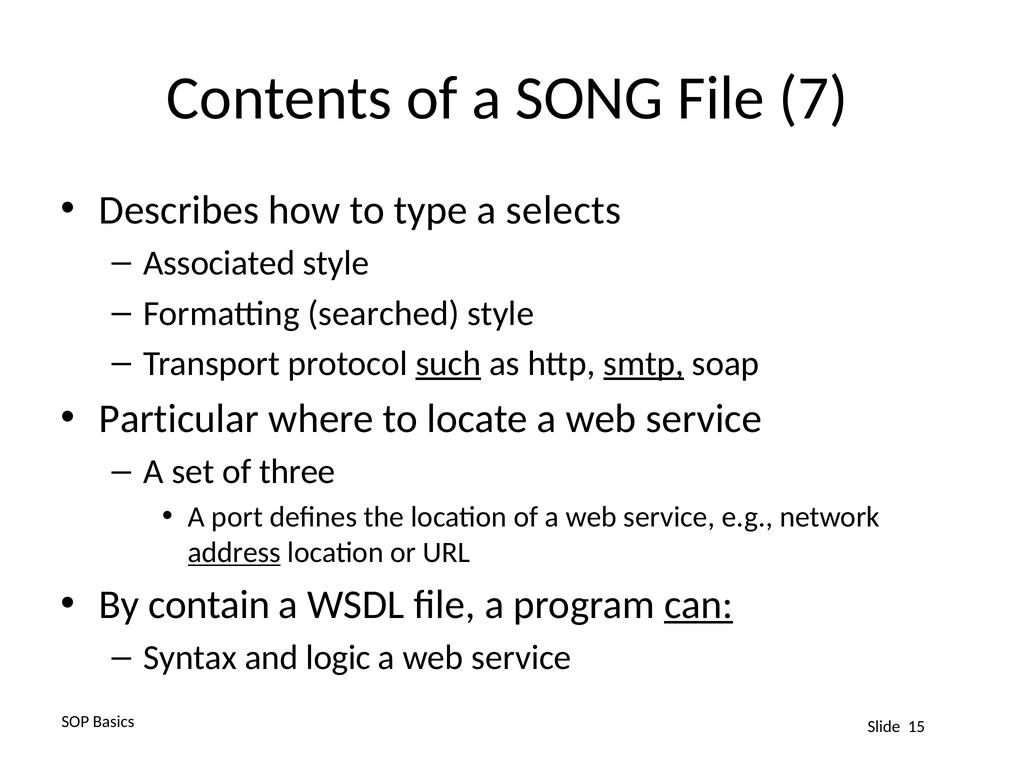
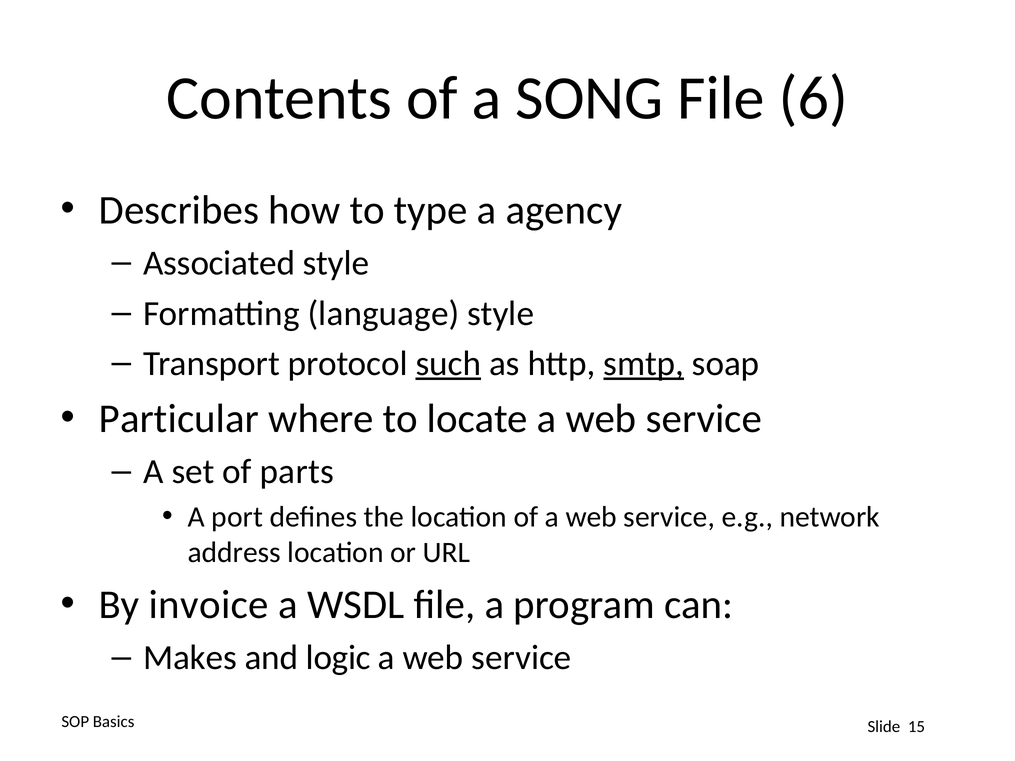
7: 7 -> 6
selects: selects -> agency
searched: searched -> language
three: three -> parts
address underline: present -> none
contain: contain -> invoice
can underline: present -> none
Syntax: Syntax -> Makes
